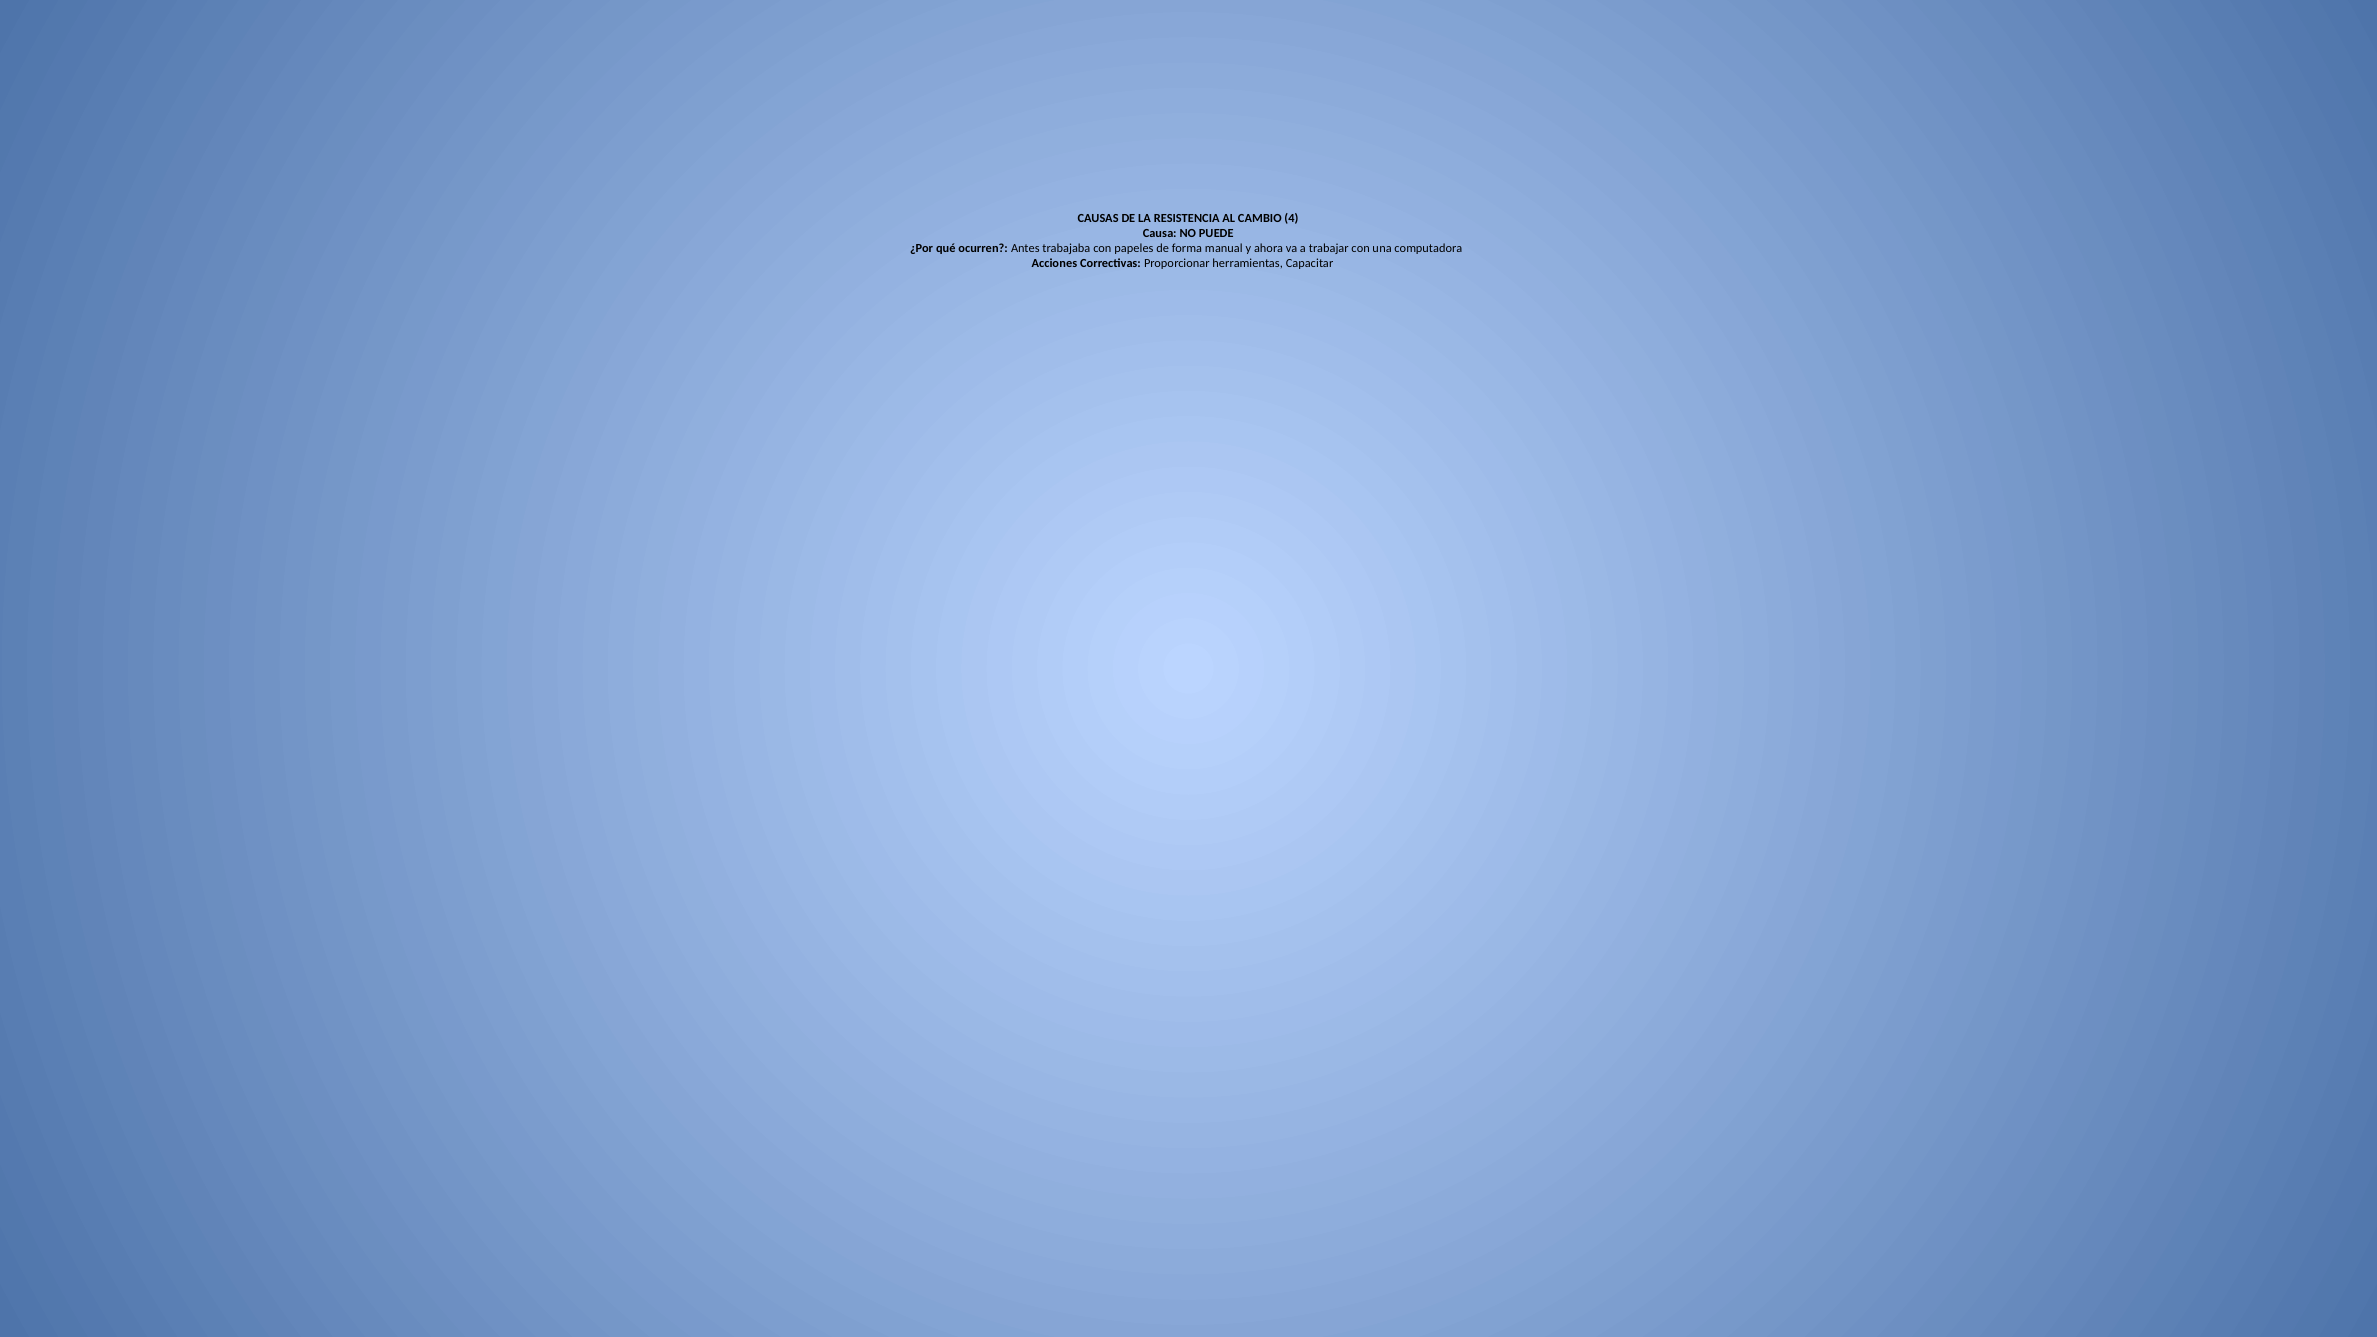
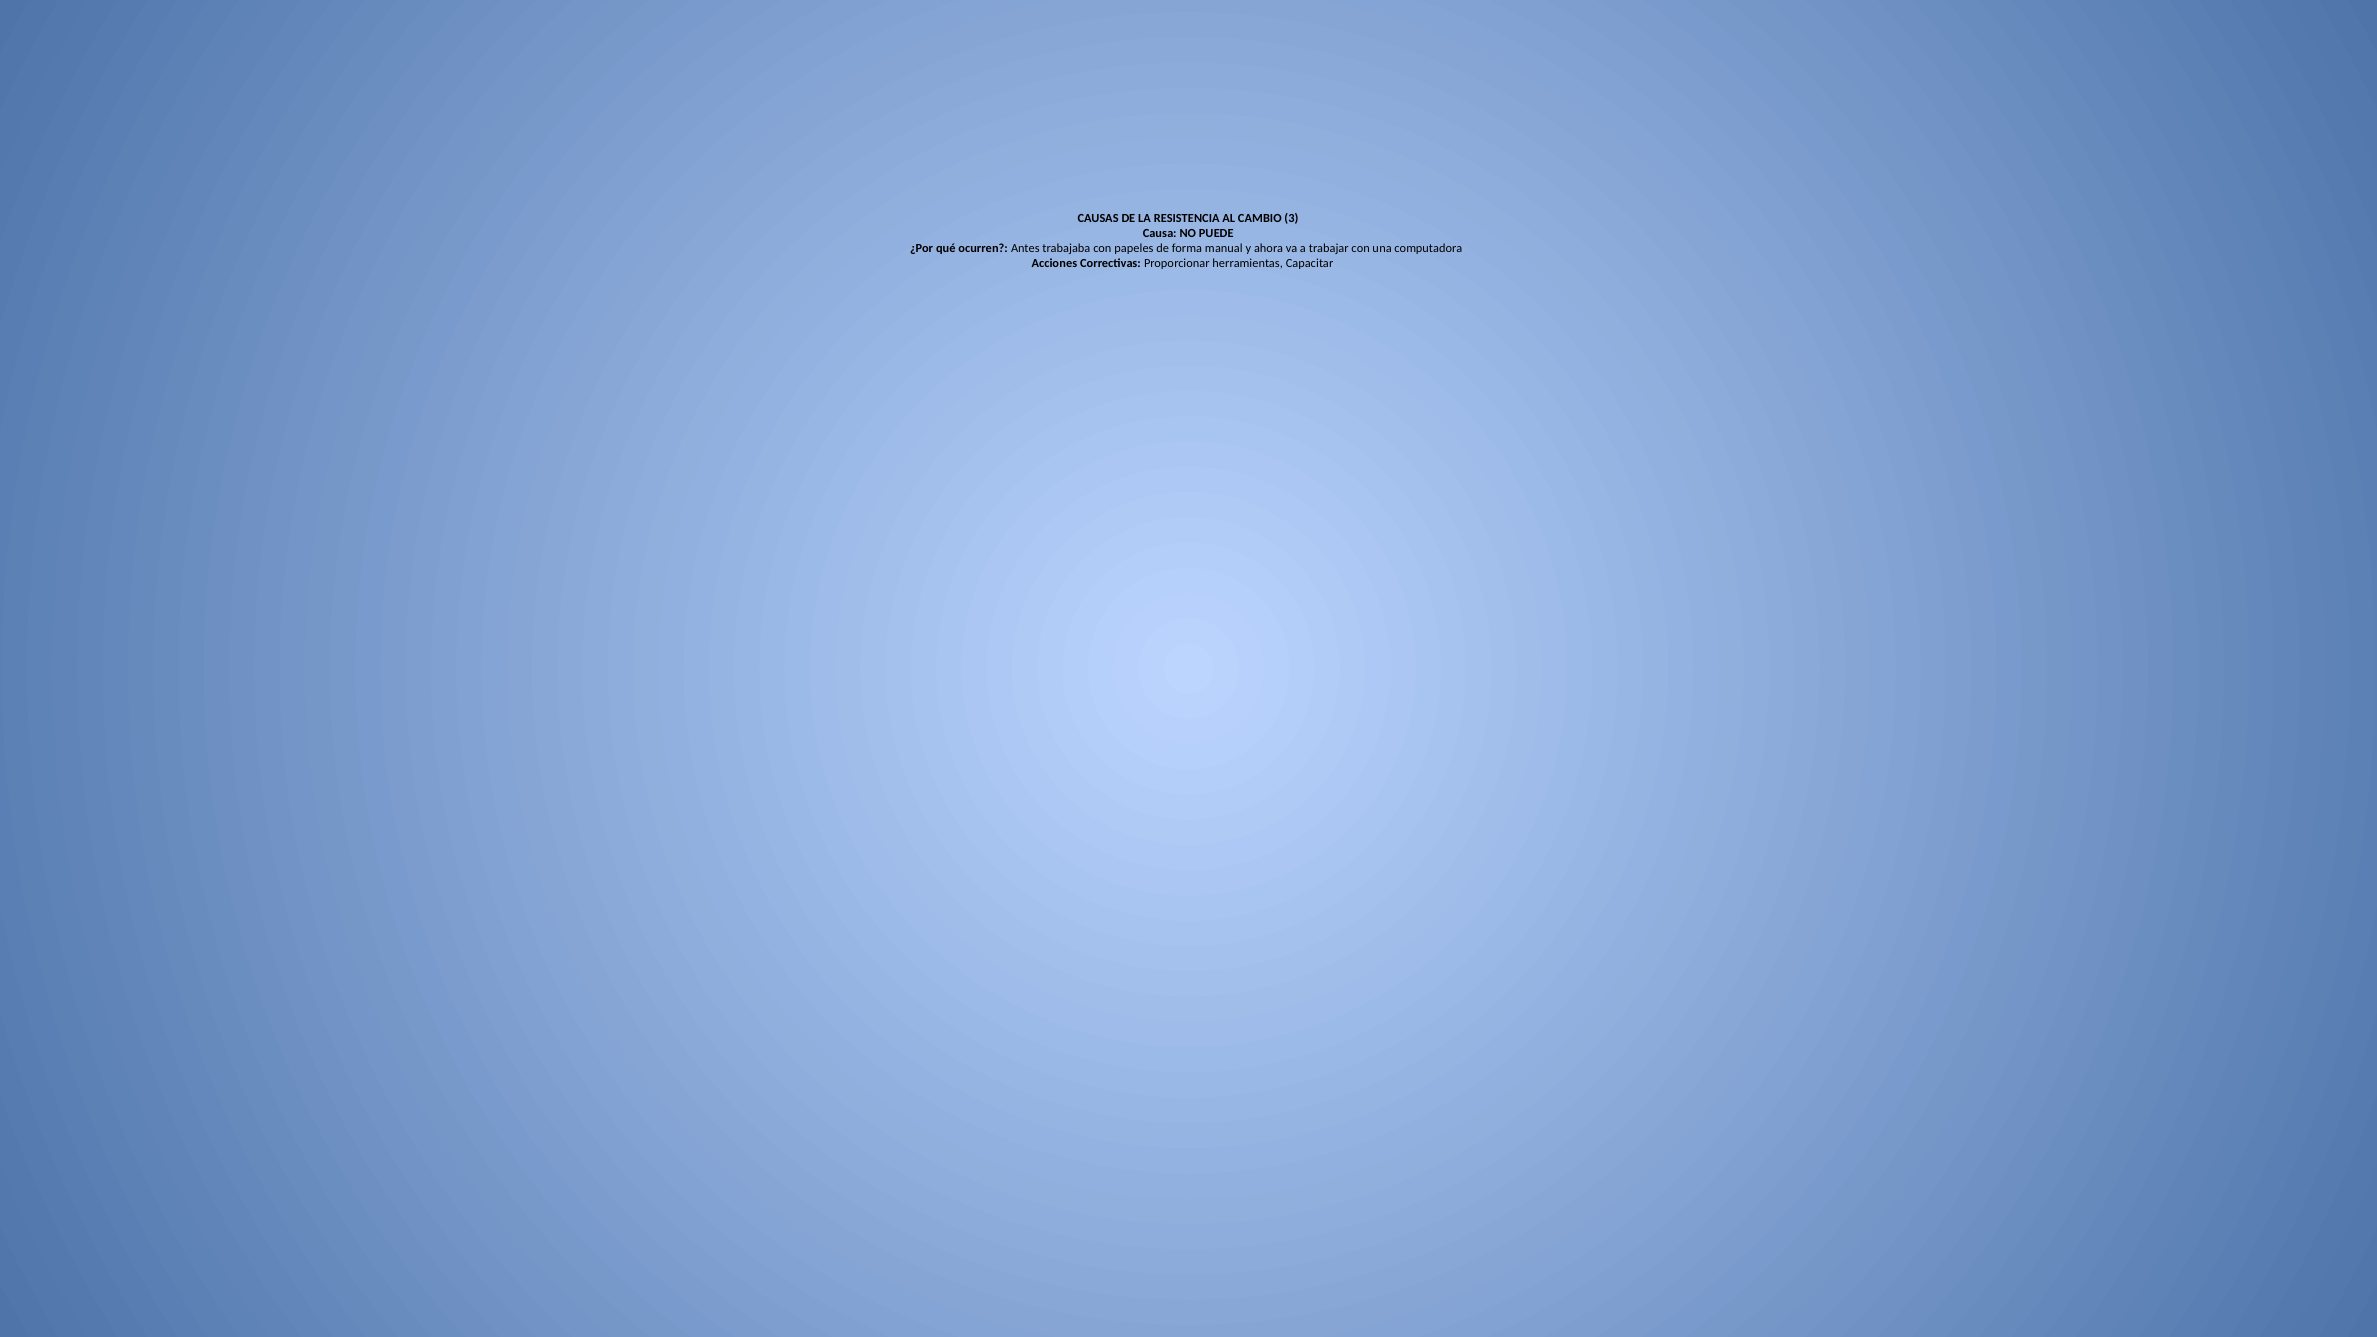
4: 4 -> 3
